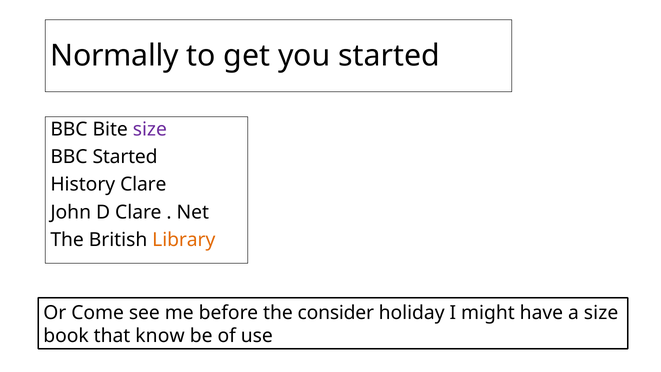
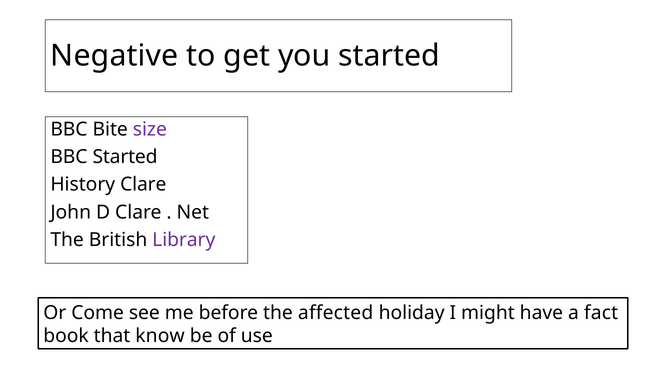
Normally: Normally -> Negative
Library colour: orange -> purple
consider: consider -> affected
a size: size -> fact
